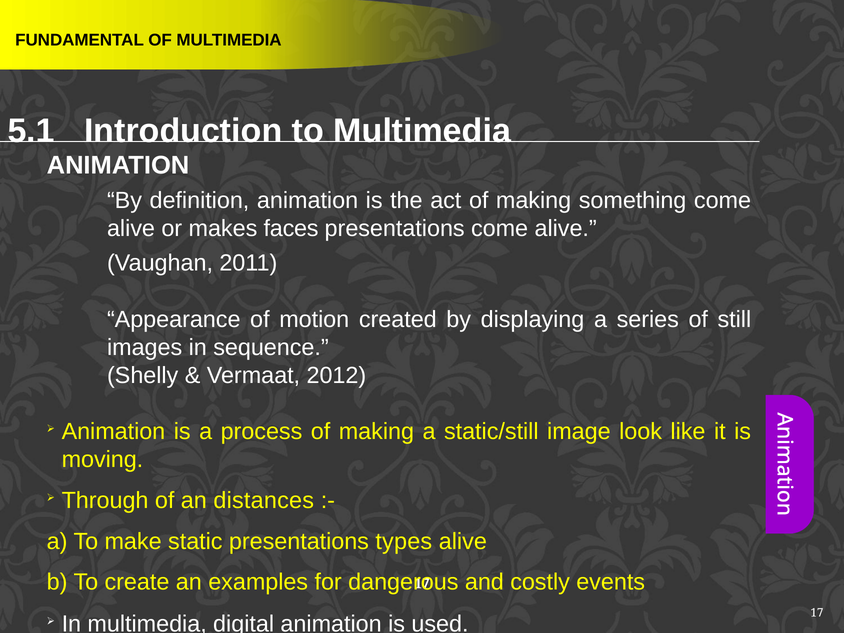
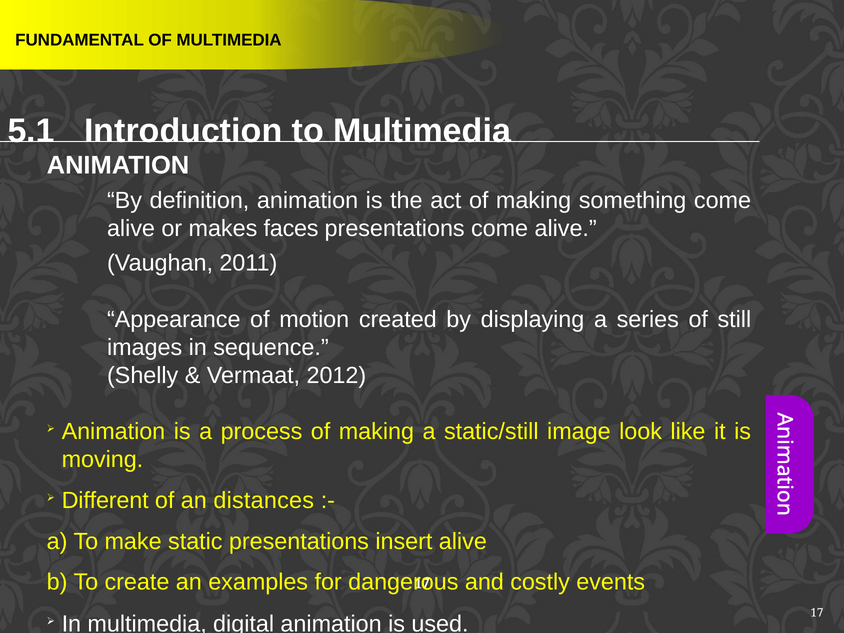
Through: Through -> Different
types: types -> insert
